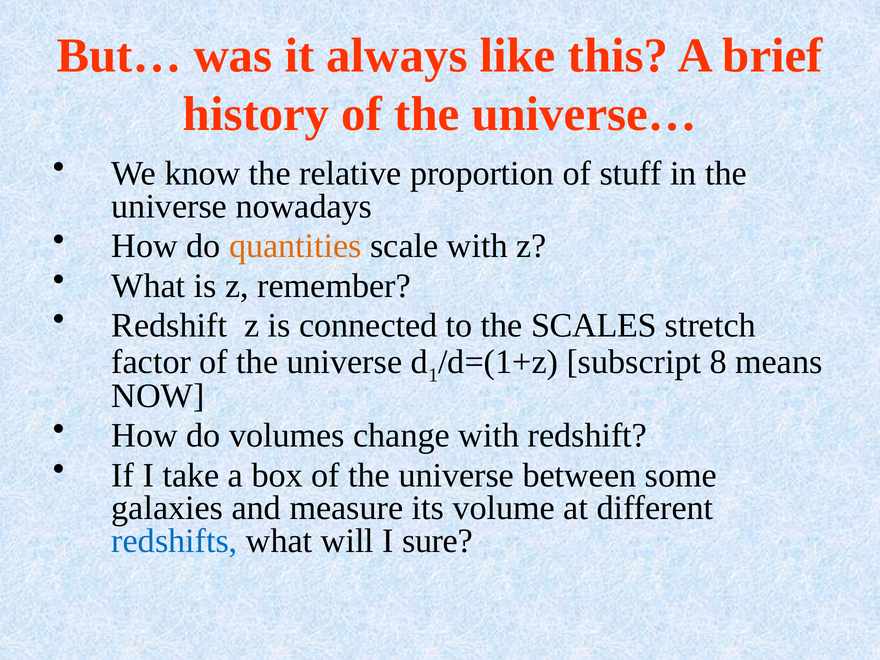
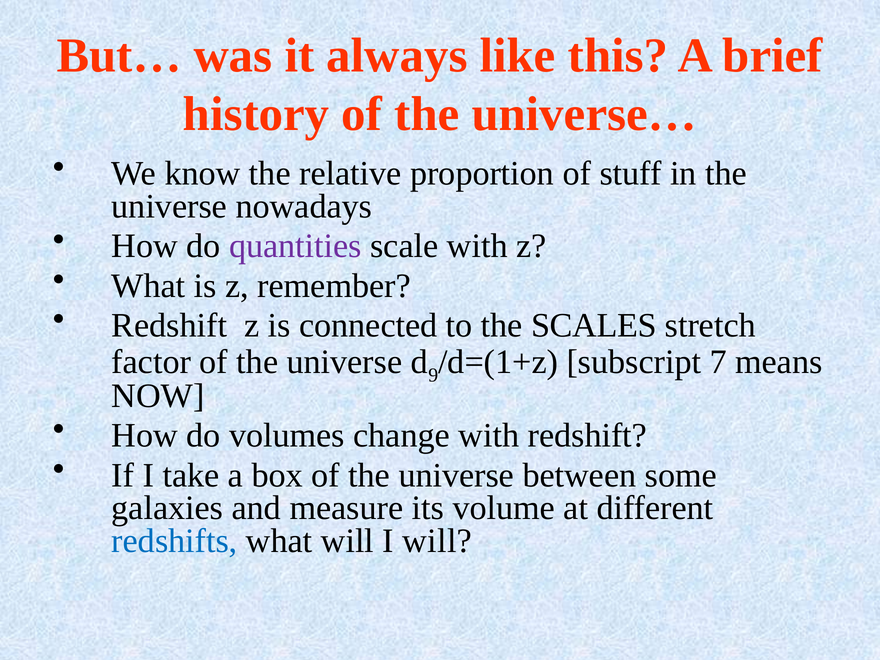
quantities colour: orange -> purple
1: 1 -> 9
8: 8 -> 7
I sure: sure -> will
